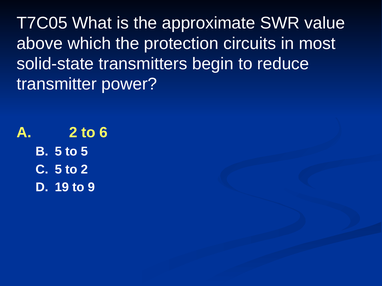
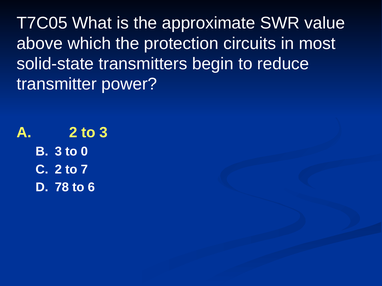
to 6: 6 -> 3
B 5: 5 -> 3
to 5: 5 -> 0
C 5: 5 -> 2
to 2: 2 -> 7
19: 19 -> 78
9: 9 -> 6
